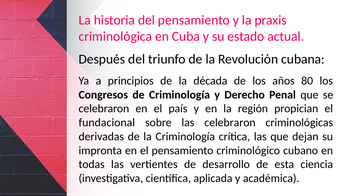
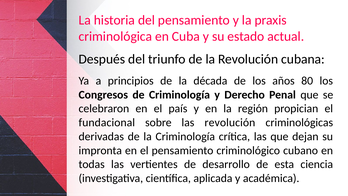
las celebraron: celebraron -> revolución
